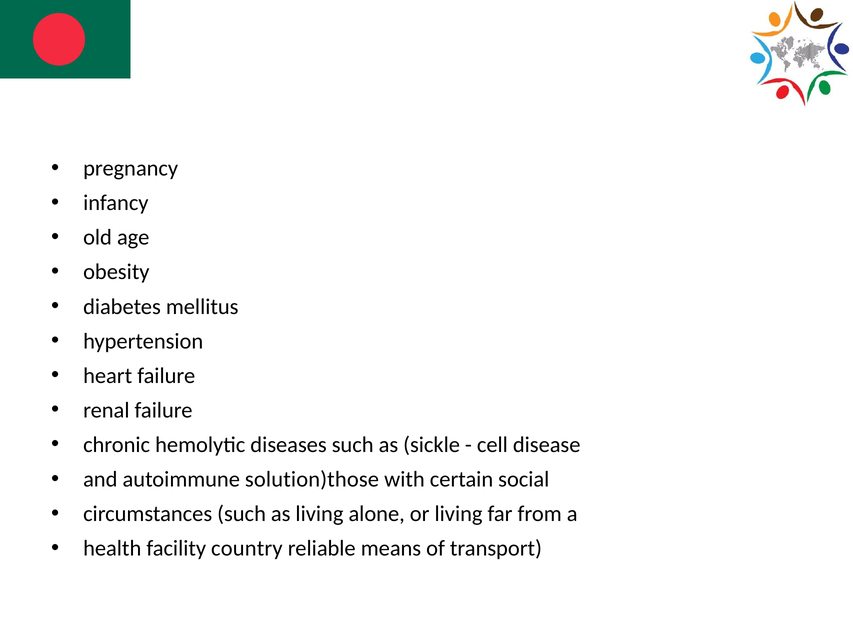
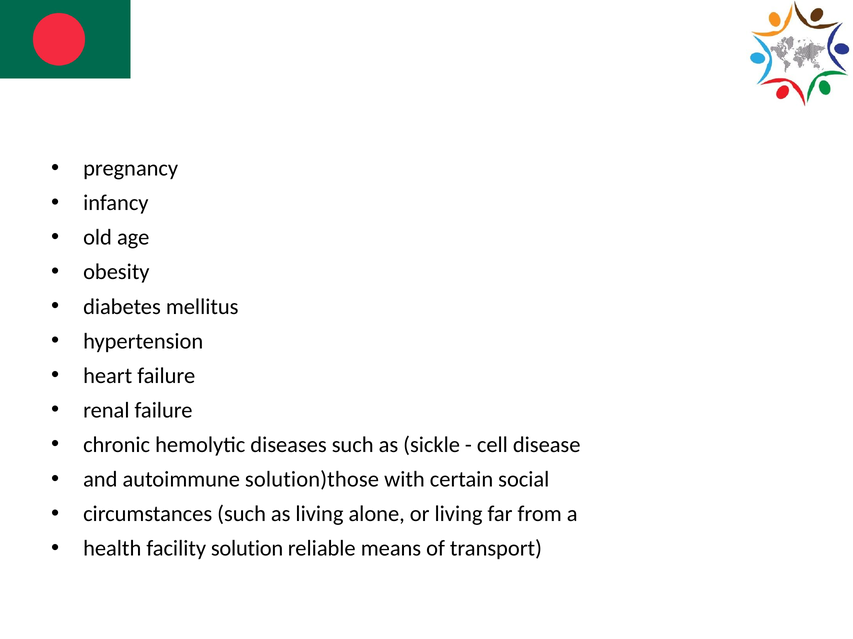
country: country -> solution
